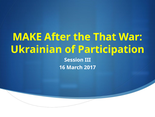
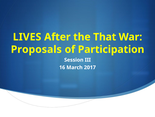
MAKE: MAKE -> LIVES
Ukrainian: Ukrainian -> Proposals
